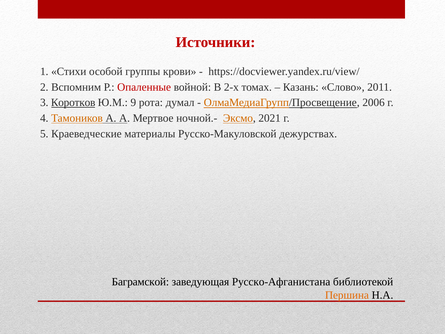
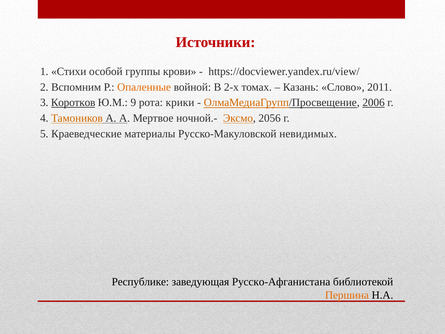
Опаленные colour: red -> orange
думал: думал -> крики
2006 underline: none -> present
2021: 2021 -> 2056
дежурствах: дежурствах -> невидимых
Баграмской: Баграмской -> Республике
